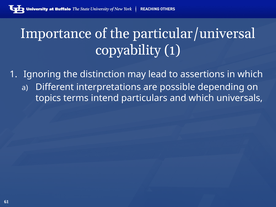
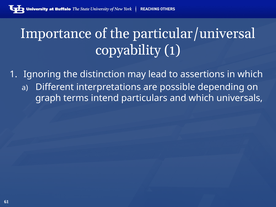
topics: topics -> graph
